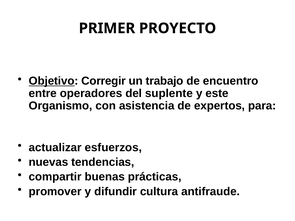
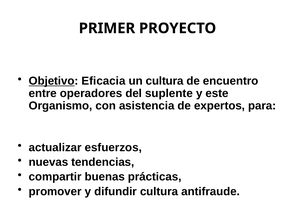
Corregir: Corregir -> Eficacia
un trabajo: trabajo -> cultura
